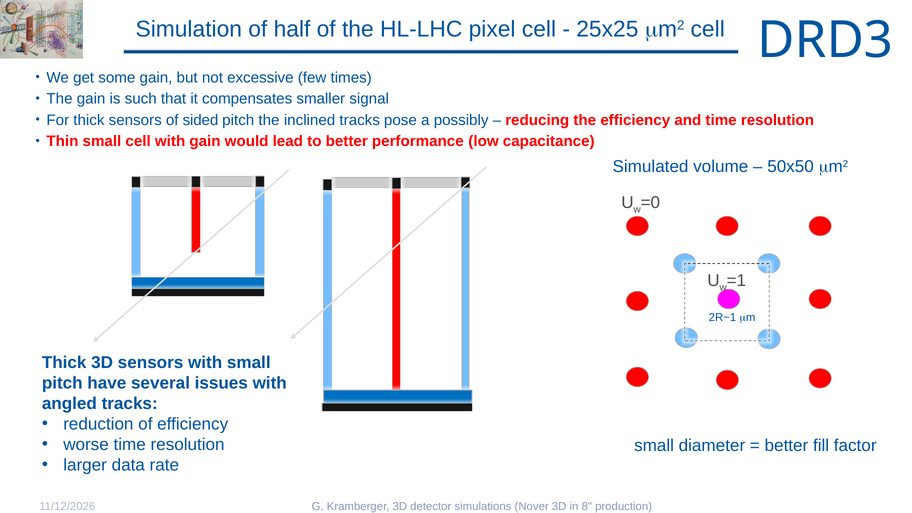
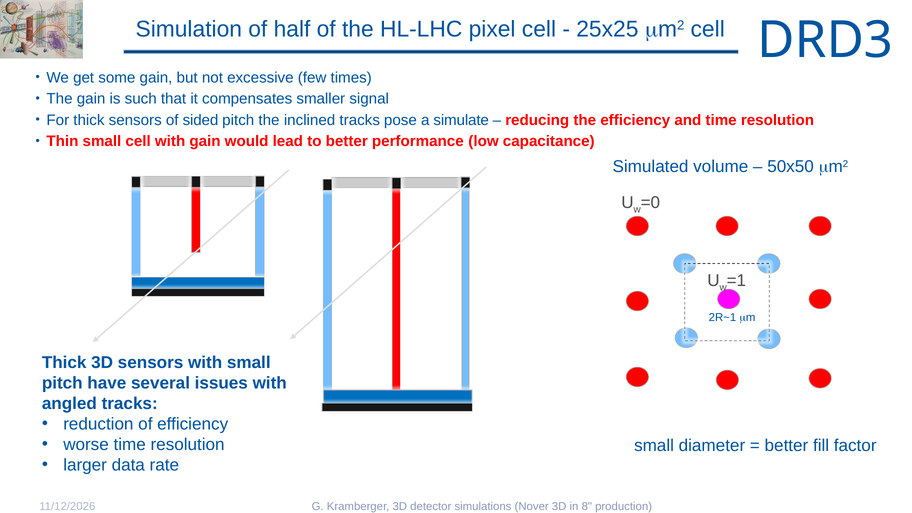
possibly: possibly -> simulate
